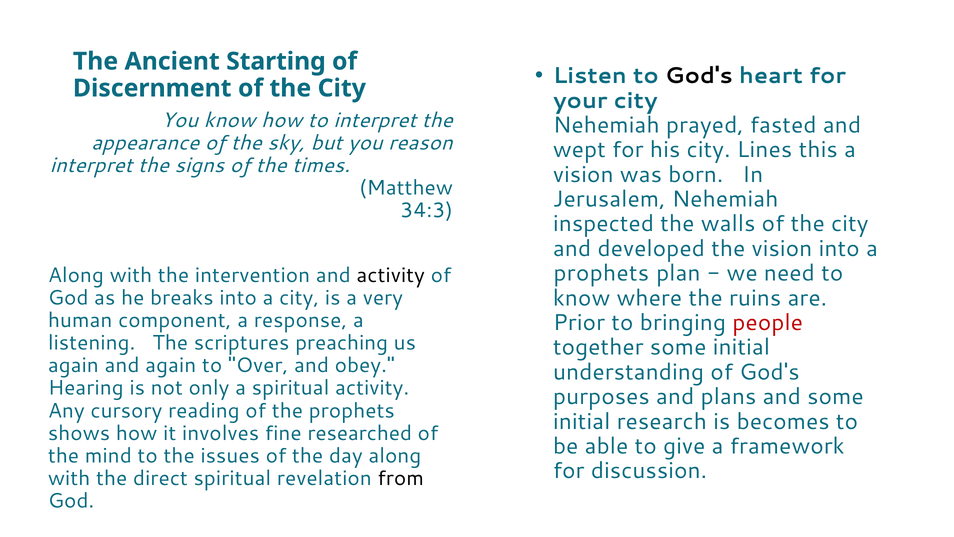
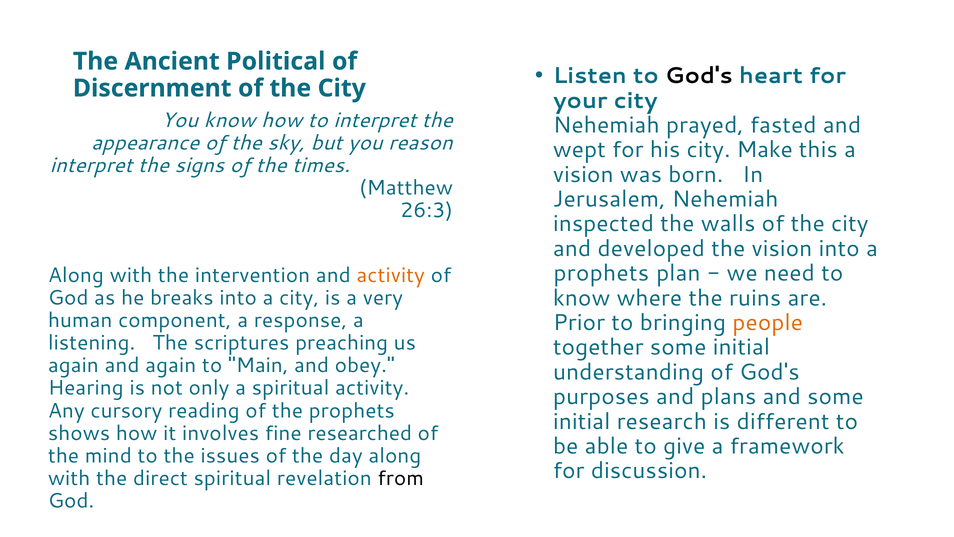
Starting: Starting -> Political
Lines: Lines -> Make
34:3: 34:3 -> 26:3
activity at (391, 275) colour: black -> orange
people colour: red -> orange
Over: Over -> Main
becomes: becomes -> different
